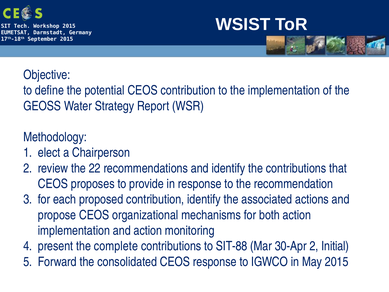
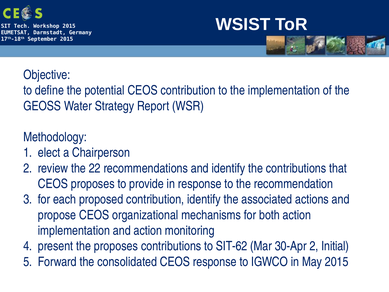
the complete: complete -> proposes
SIT-88: SIT-88 -> SIT-62
